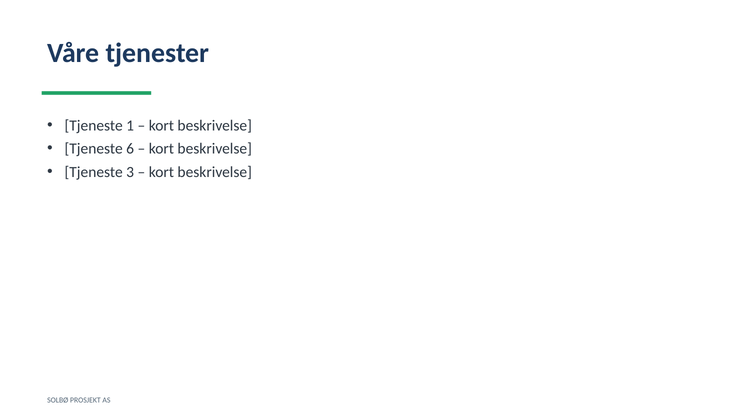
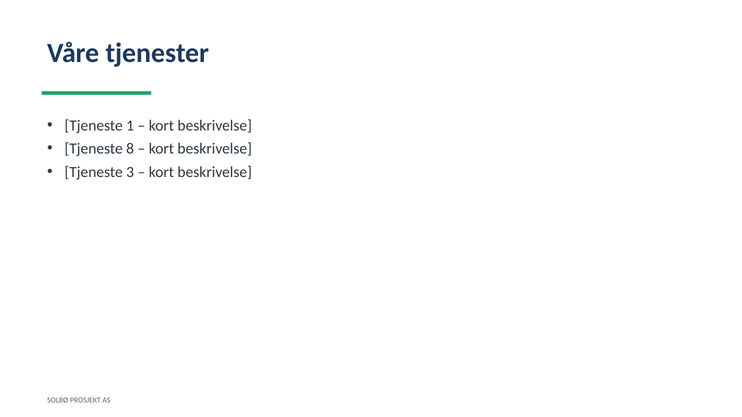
6: 6 -> 8
